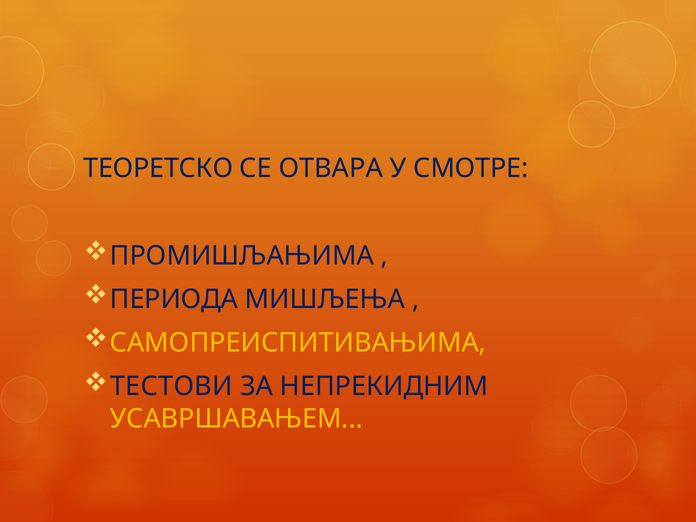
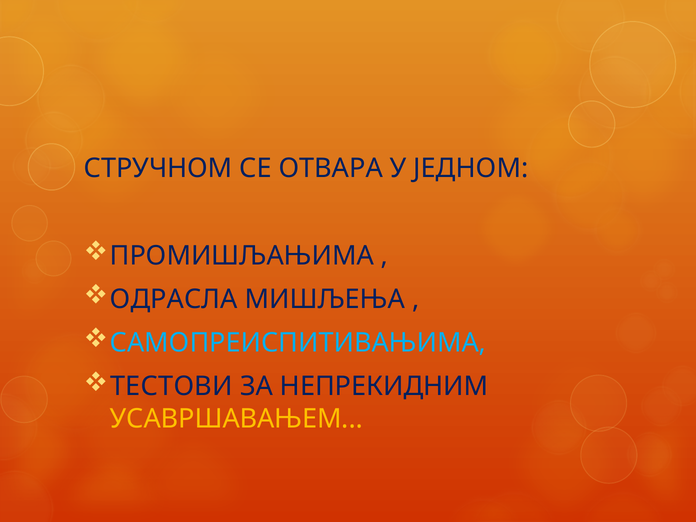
ТЕОРЕТСКО: ТЕОРЕТСКО -> СТРУЧНОМ
СМОТРЕ: СМОТРЕ -> ЈЕДНОМ
ПЕРИОДА: ПЕРИОДА -> ОДРАСЛА
САМОПРЕИСПИТИВАЊИМА colour: yellow -> light blue
